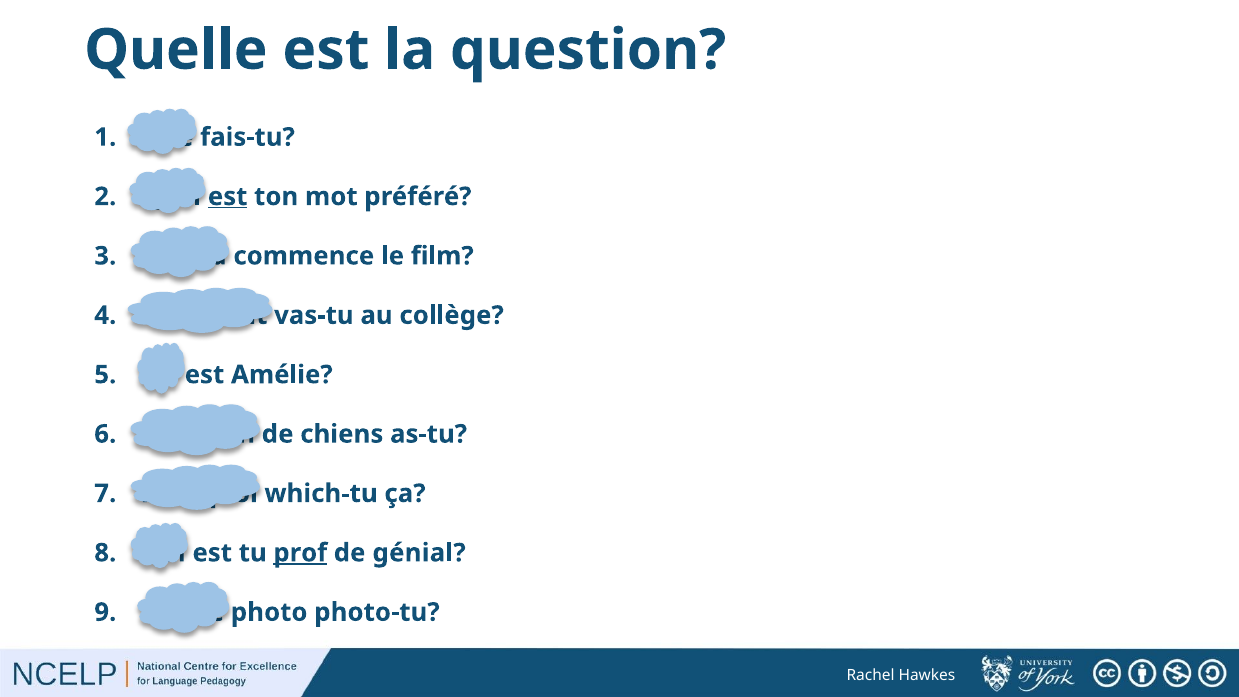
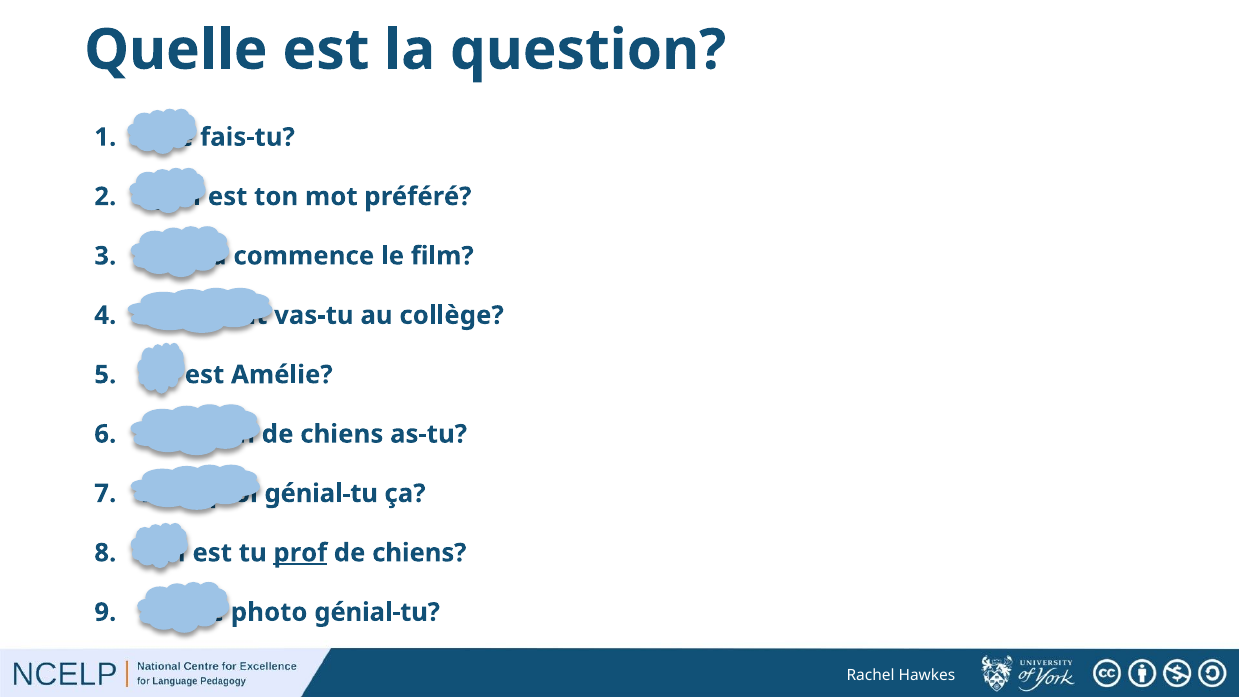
est at (228, 197) underline: present -> none
which-tu at (321, 493): which-tu -> génial-tu
génial at (419, 553): génial -> chiens
photo photo-tu: photo-tu -> génial-tu
